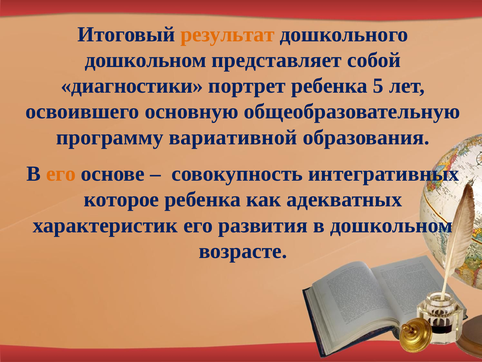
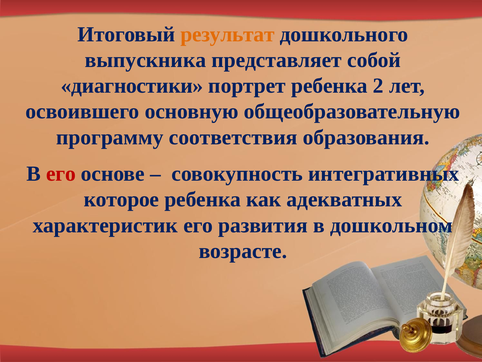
дошкольном at (146, 60): дошкольном -> выпускника
5: 5 -> 2
вариативной: вариативной -> соответствия
его at (61, 174) colour: orange -> red
